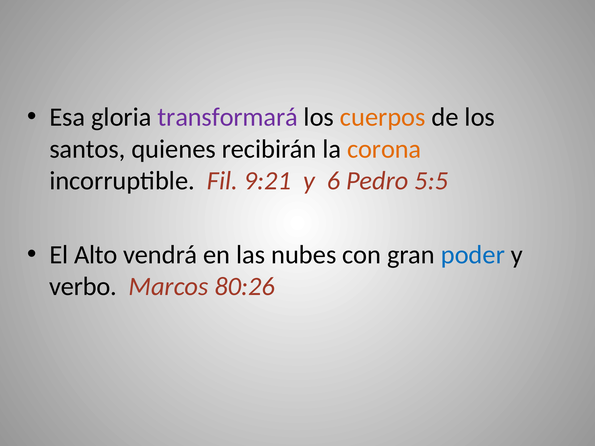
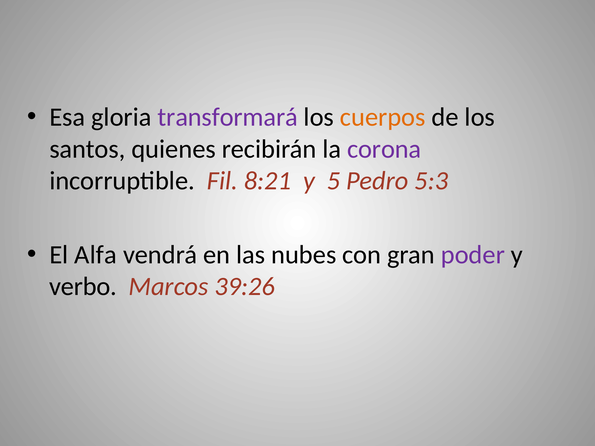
corona colour: orange -> purple
9:21: 9:21 -> 8:21
6: 6 -> 5
5:5: 5:5 -> 5:3
Alto: Alto -> Alfa
poder colour: blue -> purple
80:26: 80:26 -> 39:26
